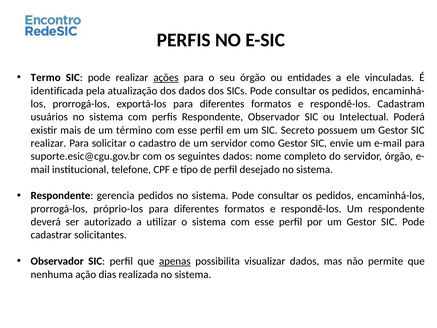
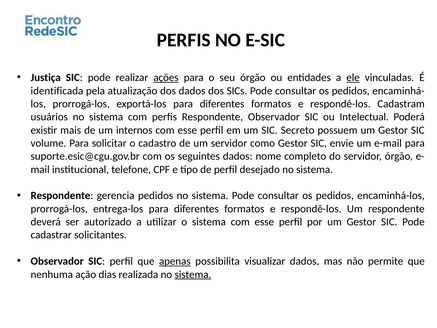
Termo: Termo -> Justiça
ele underline: none -> present
término: término -> internos
realizar at (48, 143): realizar -> volume
próprio-los: próprio-los -> entrega-los
sistema at (193, 274) underline: none -> present
